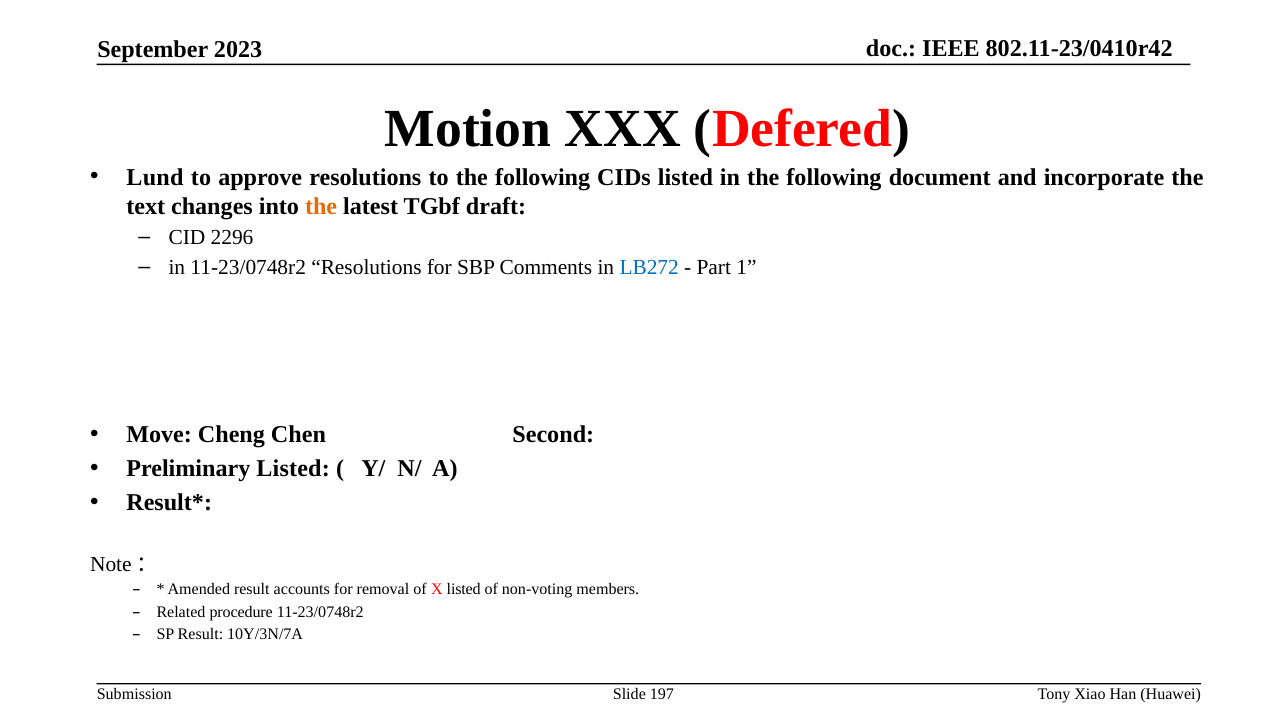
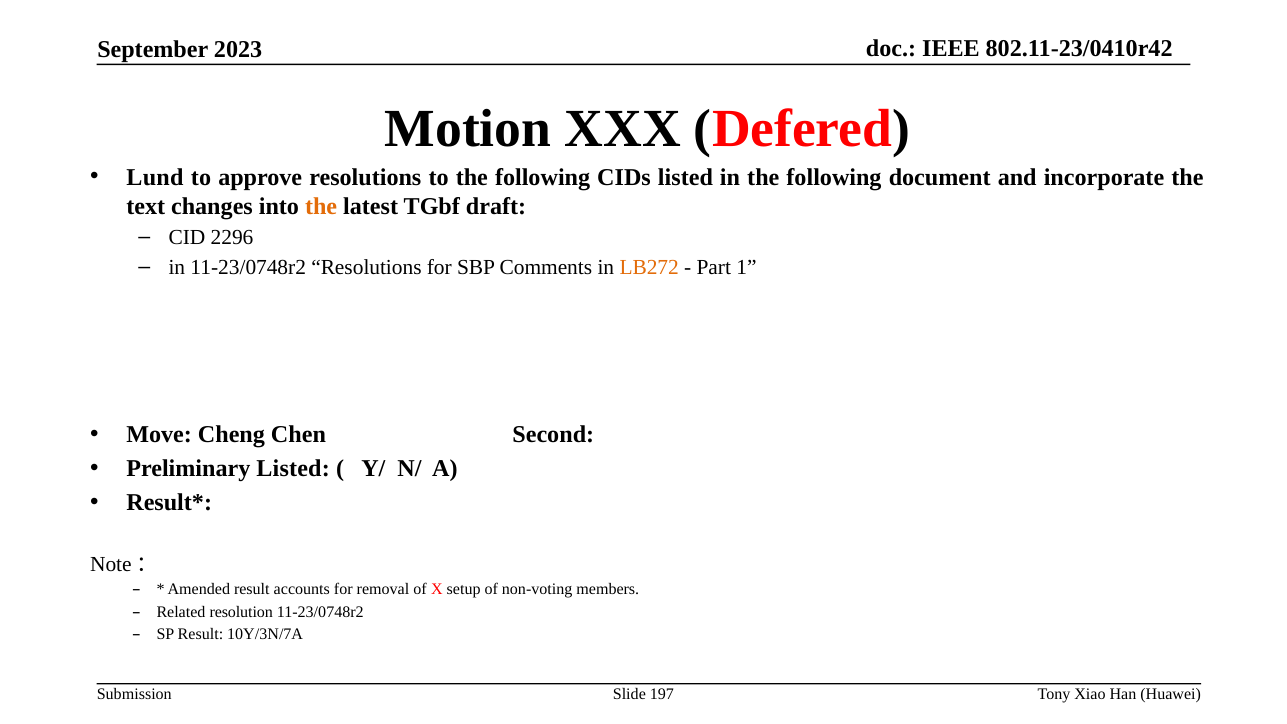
LB272 colour: blue -> orange
X listed: listed -> setup
procedure: procedure -> resolution
